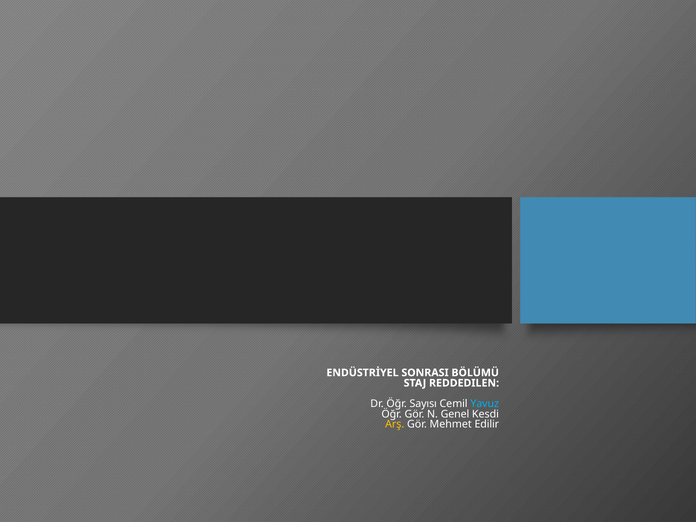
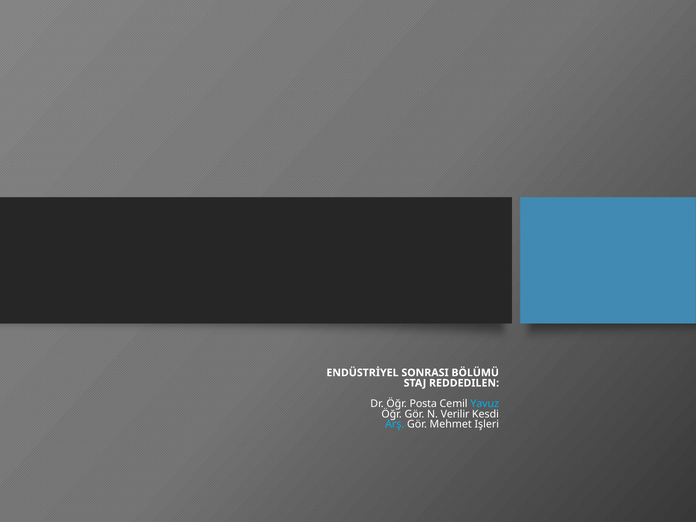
Sayısı: Sayısı -> Posta
Genel: Genel -> Verilir
Arş colour: yellow -> light blue
Edilir: Edilir -> Işleri
